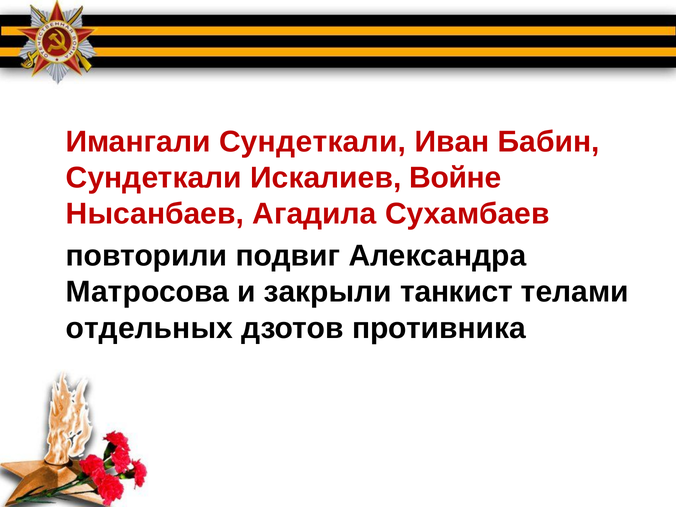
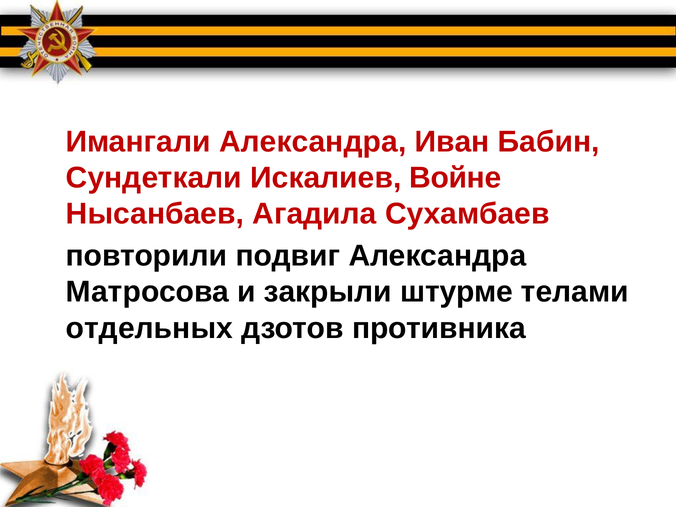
Имангали Сундеткали: Сундеткали -> Александра
танкист: танкист -> штурме
